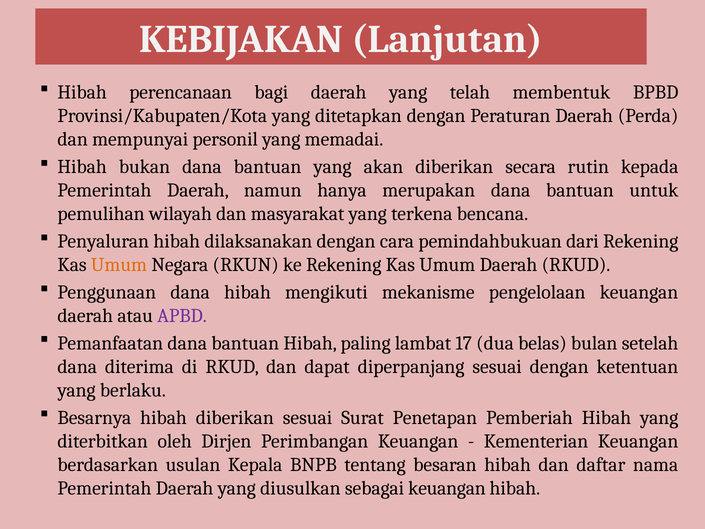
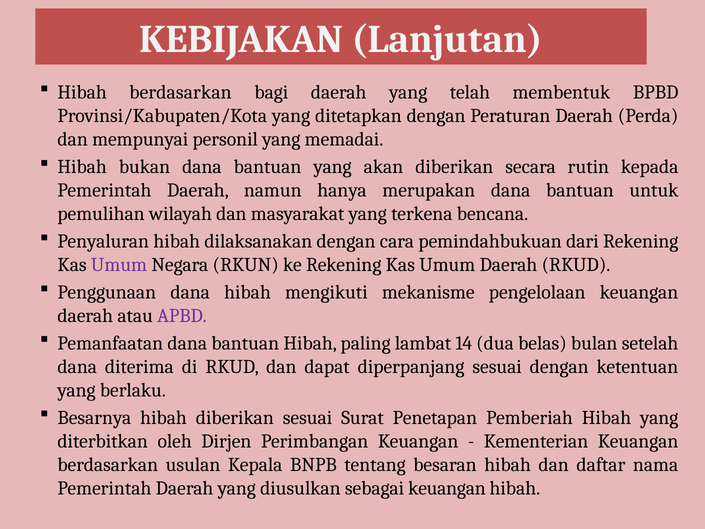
Hibah perencanaan: perencanaan -> berdasarkan
Umum at (119, 265) colour: orange -> purple
17: 17 -> 14
